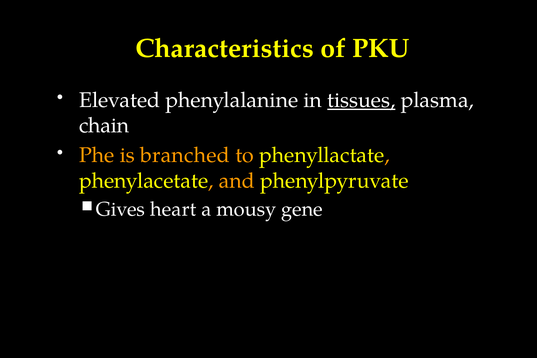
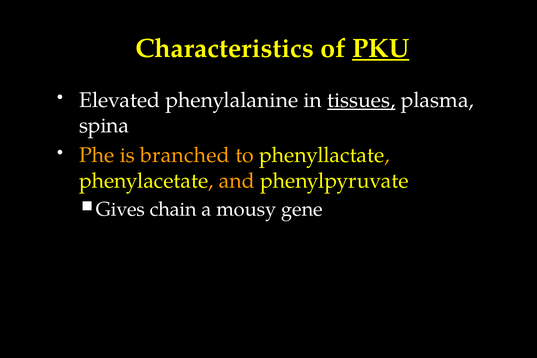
PKU underline: none -> present
chain: chain -> spina
heart: heart -> chain
